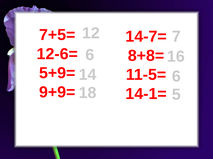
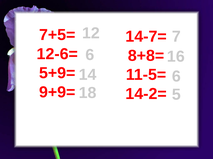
14-1=: 14-1= -> 14-2=
